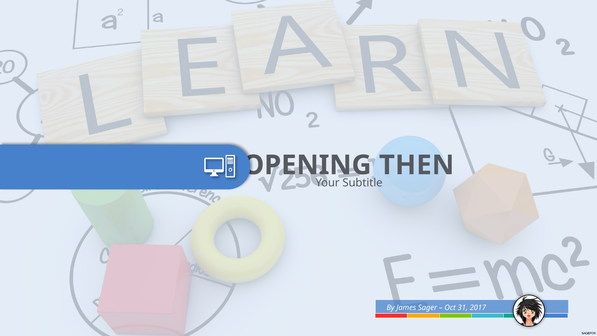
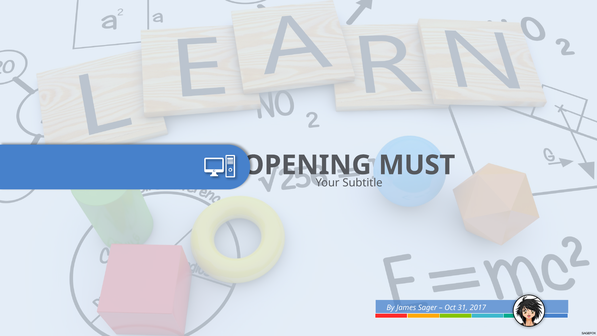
THEN: THEN -> MUST
